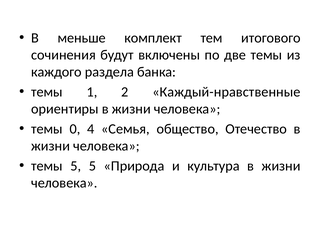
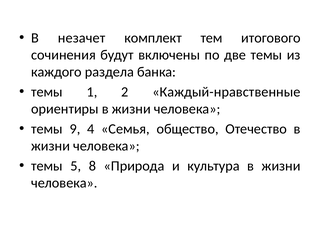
меньше: меньше -> незачет
0: 0 -> 9
5 5: 5 -> 8
